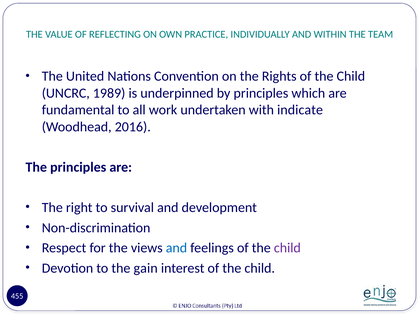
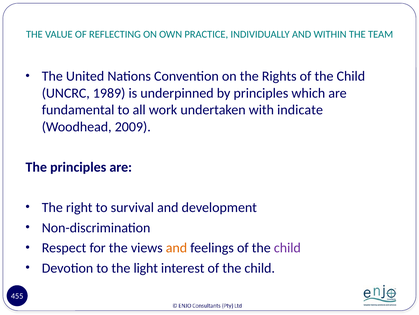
2016: 2016 -> 2009
and at (176, 247) colour: blue -> orange
gain: gain -> light
